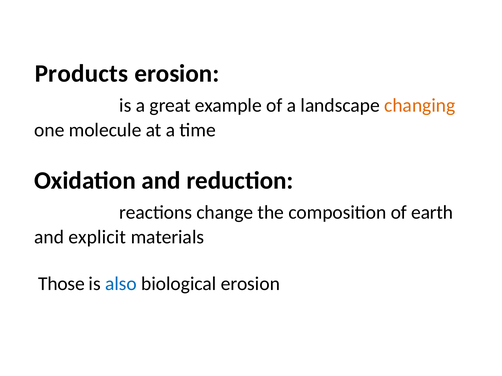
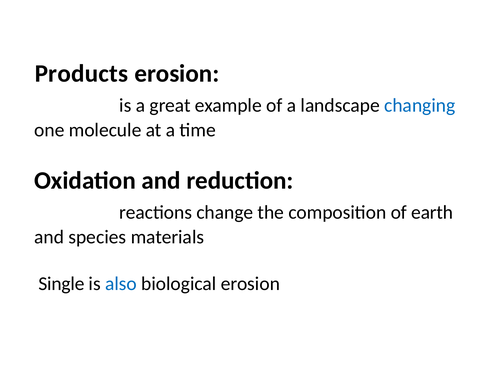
changing colour: orange -> blue
explicit: explicit -> species
Those: Those -> Single
